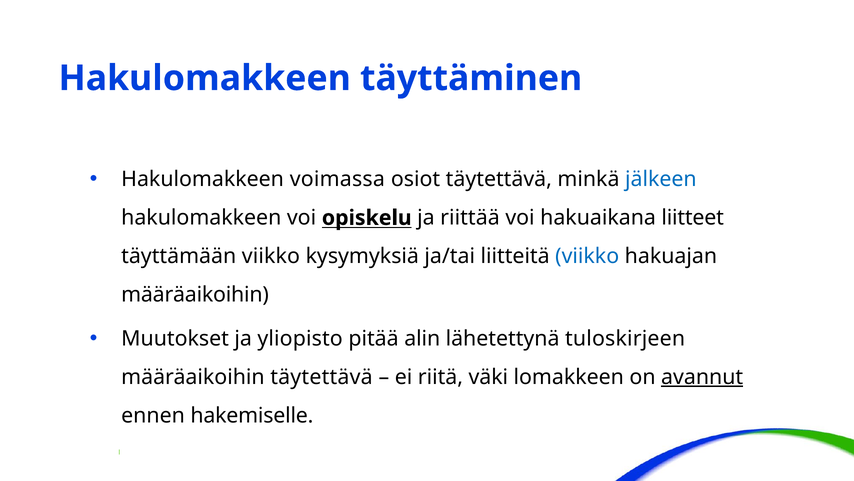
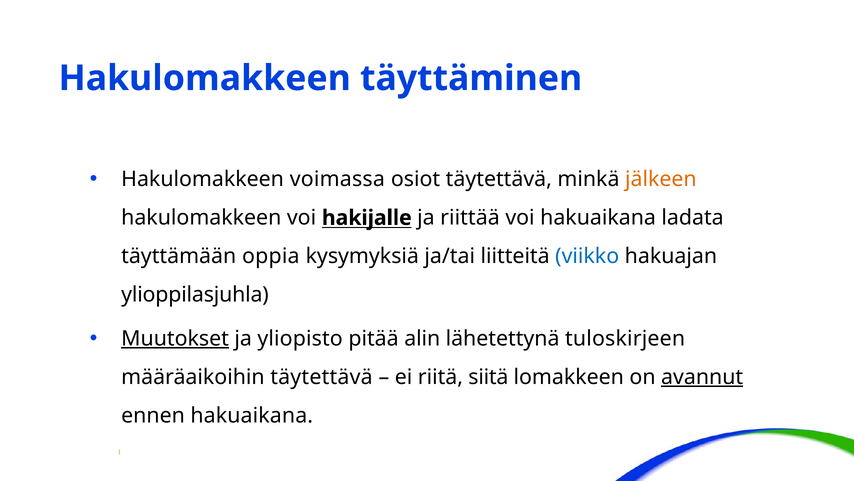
jälkeen colour: blue -> orange
opiskelu: opiskelu -> hakijalle
liitteet: liitteet -> ladata
täyttämään viikko: viikko -> oppia
määräaikoihin at (195, 295): määräaikoihin -> ylioppilasjuhla
Muutokset underline: none -> present
väki: väki -> siitä
ennen hakemiselle: hakemiselle -> hakuaikana
